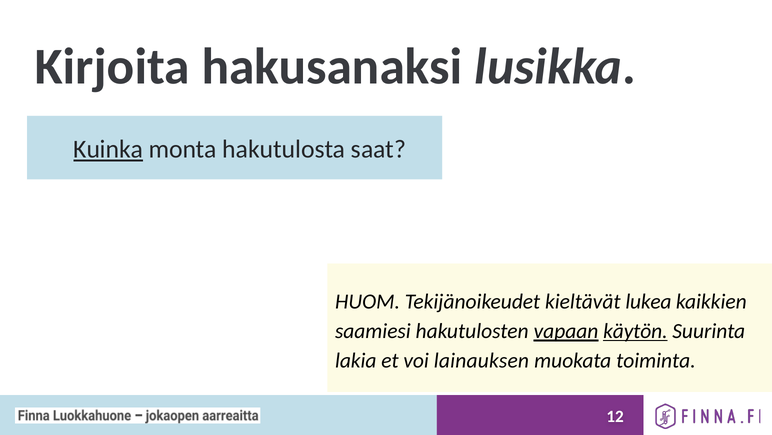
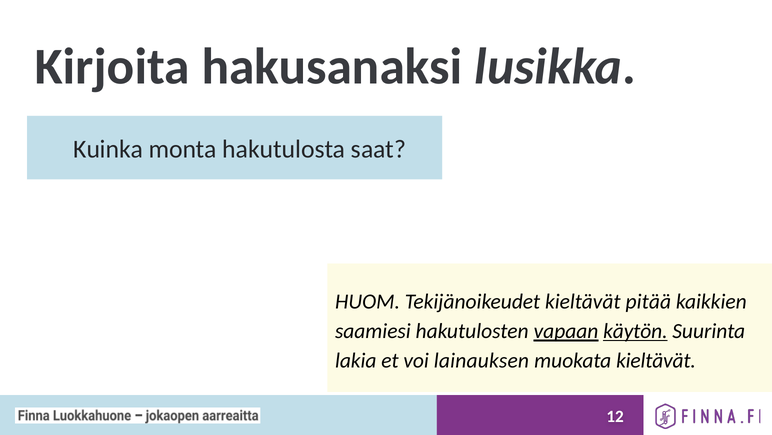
Kuinka underline: present -> none
lukea: lukea -> pitää
muokata toiminta: toiminta -> kieltävät
